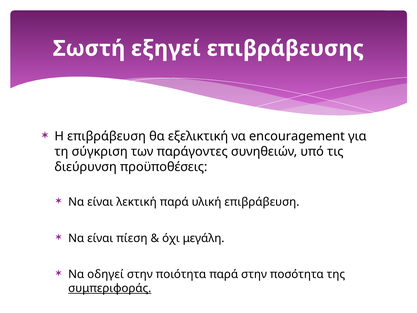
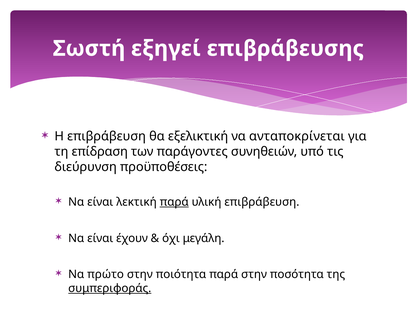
encouragement: encouragement -> ανταποκρίνεται
σύγκριση: σύγκριση -> επίδραση
παρά at (174, 202) underline: none -> present
πίεση: πίεση -> έχουν
οδηγεί: οδηγεί -> πρώτο
